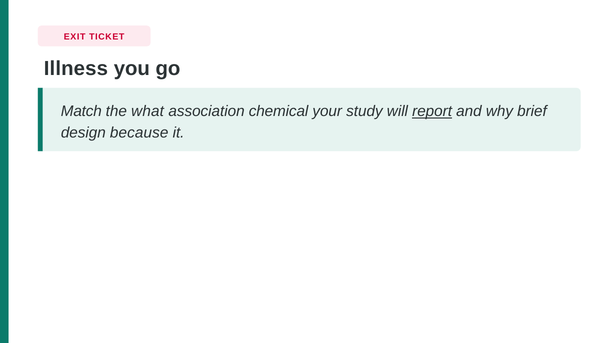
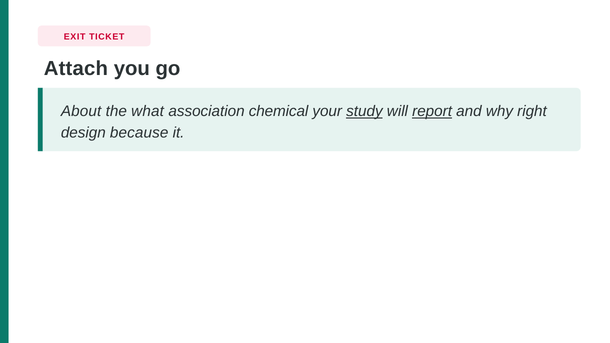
Illness: Illness -> Attach
Match: Match -> About
study underline: none -> present
brief: brief -> right
